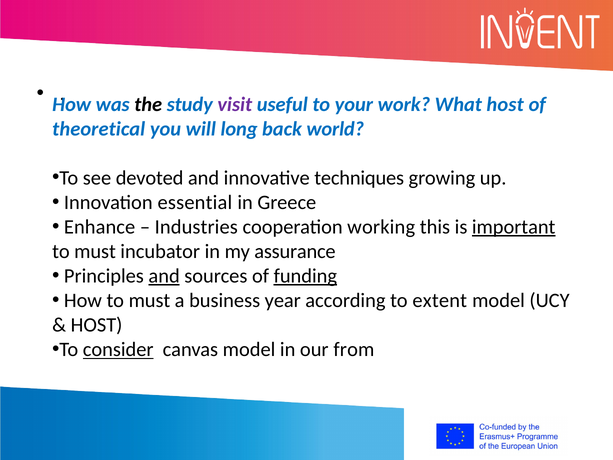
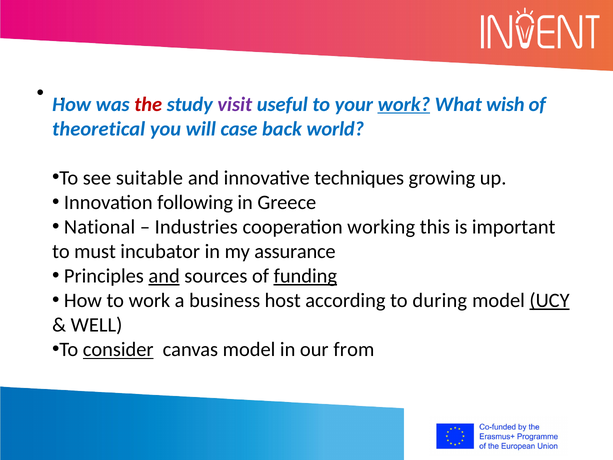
the colour: black -> red
work at (404, 104) underline: none -> present
What host: host -> wish
long: long -> case
devoted: devoted -> suitable
essential: essential -> following
Enhance: Enhance -> National
important underline: present -> none
How to must: must -> work
year: year -> host
extent: extent -> during
UCY underline: none -> present
HOST at (97, 325): HOST -> WELL
